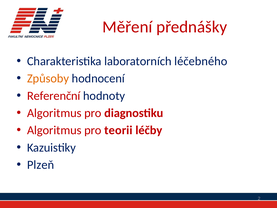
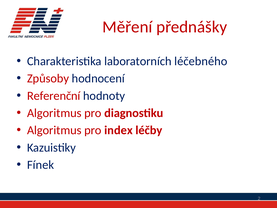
Způsoby colour: orange -> red
teorii: teorii -> index
Plzeň: Plzeň -> Fínek
